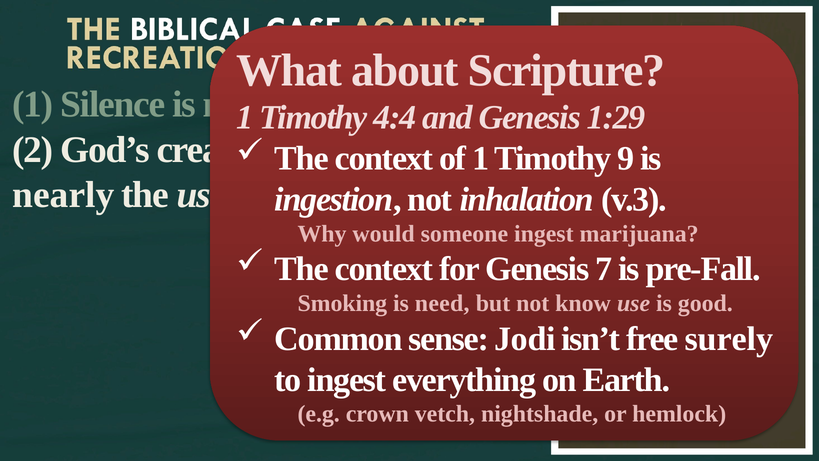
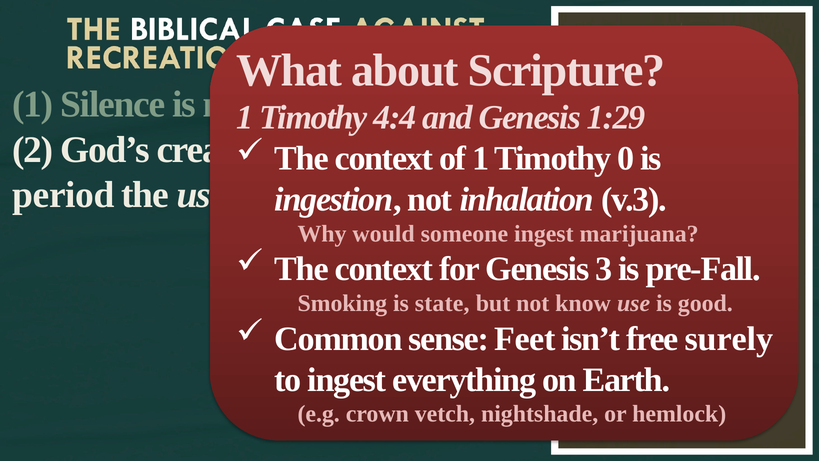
9: 9 -> 0
nearly: nearly -> period
7: 7 -> 3
need: need -> state
Jodi: Jodi -> Feet
